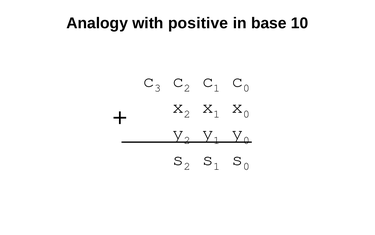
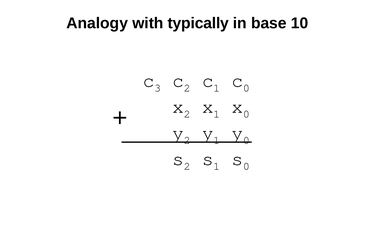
positive: positive -> typically
